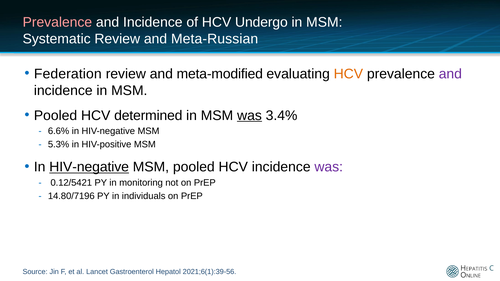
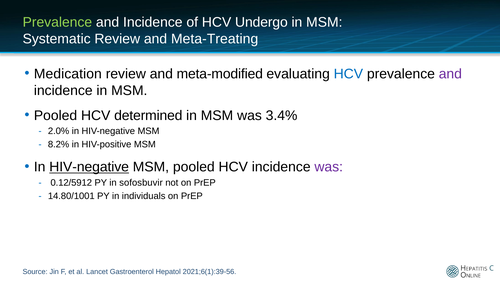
Prevalence at (57, 22) colour: pink -> light green
Meta-Russian: Meta-Russian -> Meta-Treating
Federation: Federation -> Medication
HCV at (348, 74) colour: orange -> blue
was at (250, 116) underline: present -> none
6.6%: 6.6% -> 2.0%
5.3%: 5.3% -> 8.2%
0.12/5421: 0.12/5421 -> 0.12/5912
monitoring: monitoring -> sofosbuvir
14.80/7196: 14.80/7196 -> 14.80/1001
